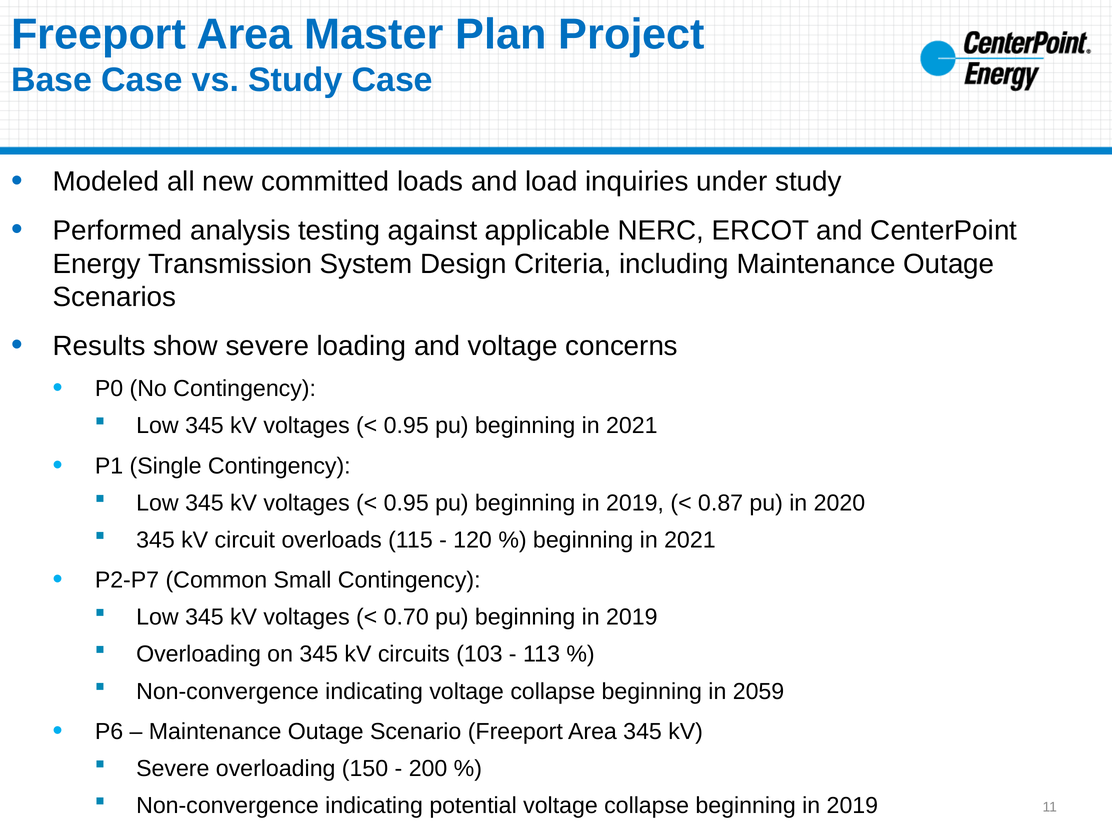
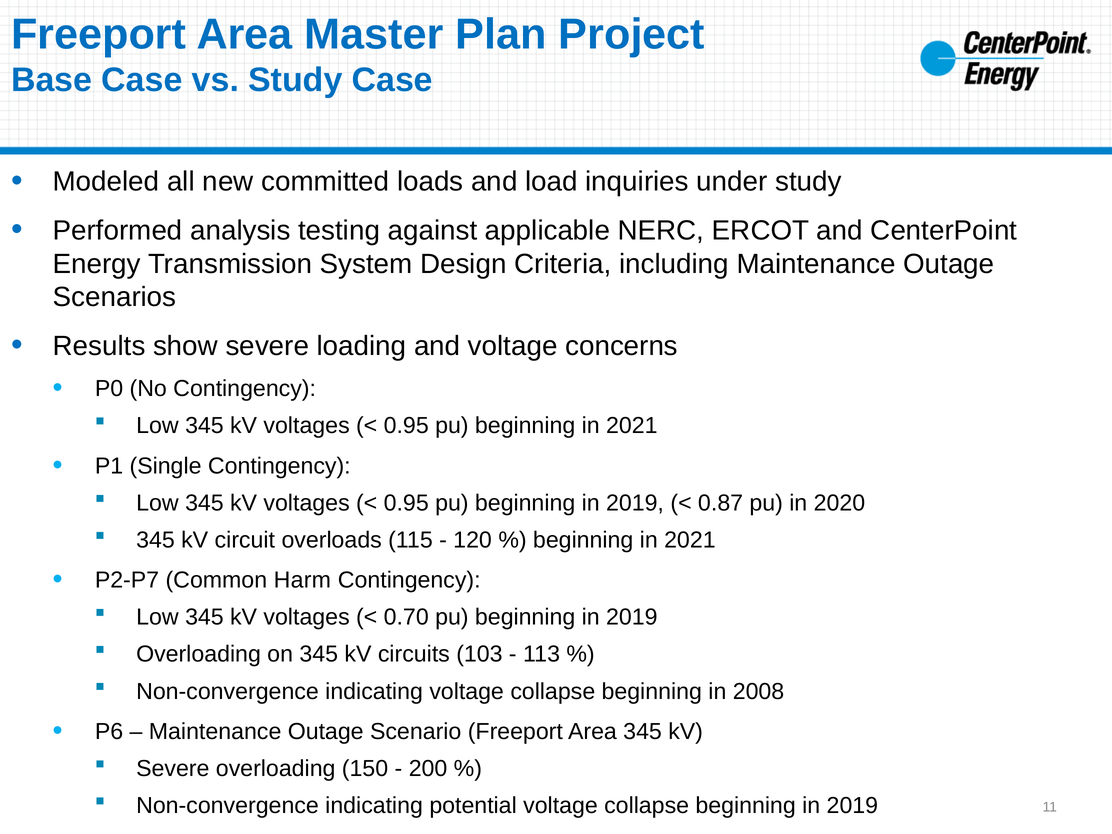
Small: Small -> Harm
2059: 2059 -> 2008
